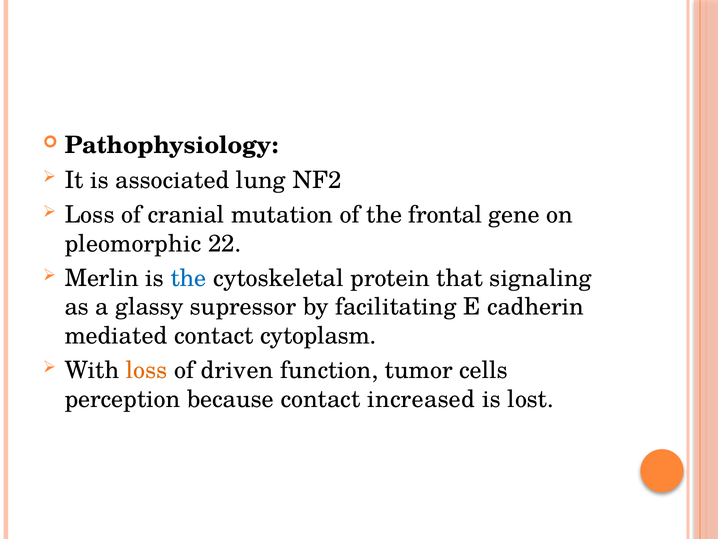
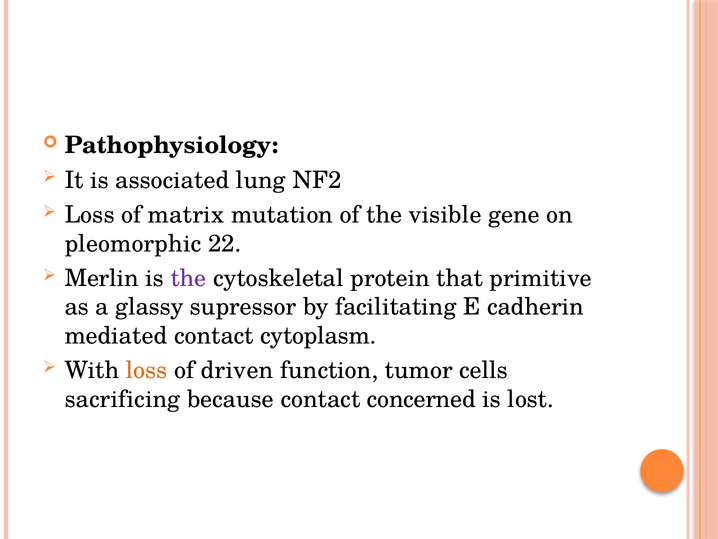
cranial: cranial -> matrix
frontal: frontal -> visible
the at (189, 278) colour: blue -> purple
signaling: signaling -> primitive
perception: perception -> sacrificing
increased: increased -> concerned
